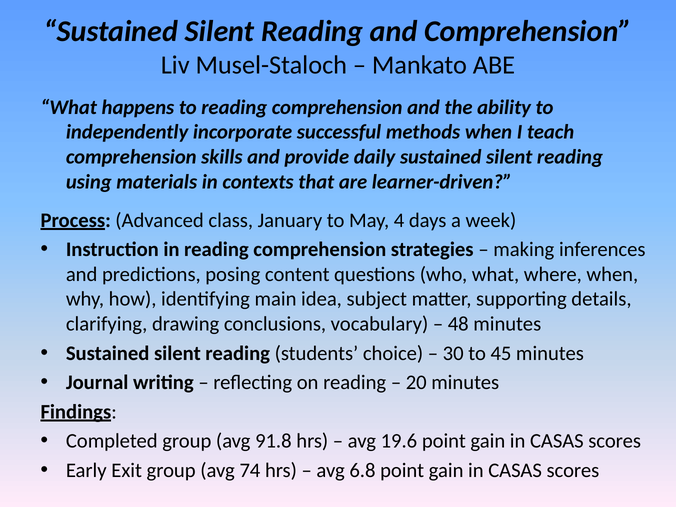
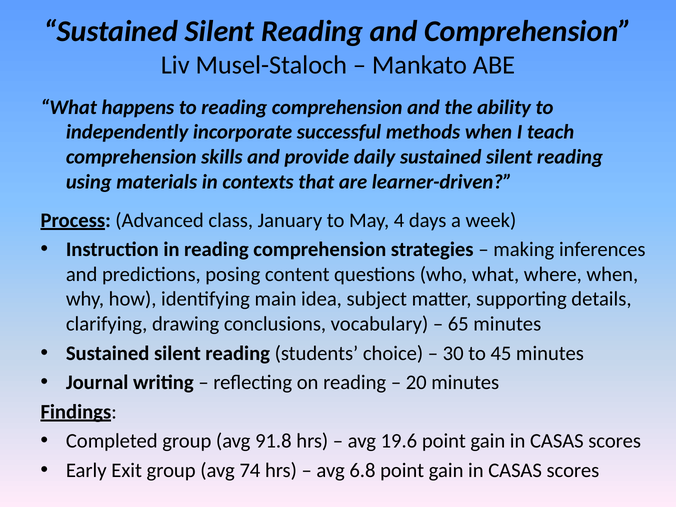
48: 48 -> 65
